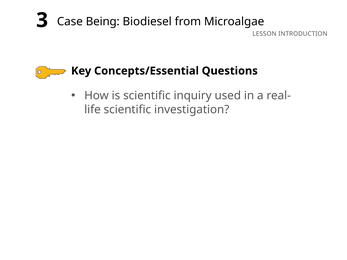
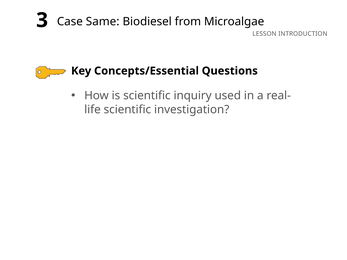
Being: Being -> Same
